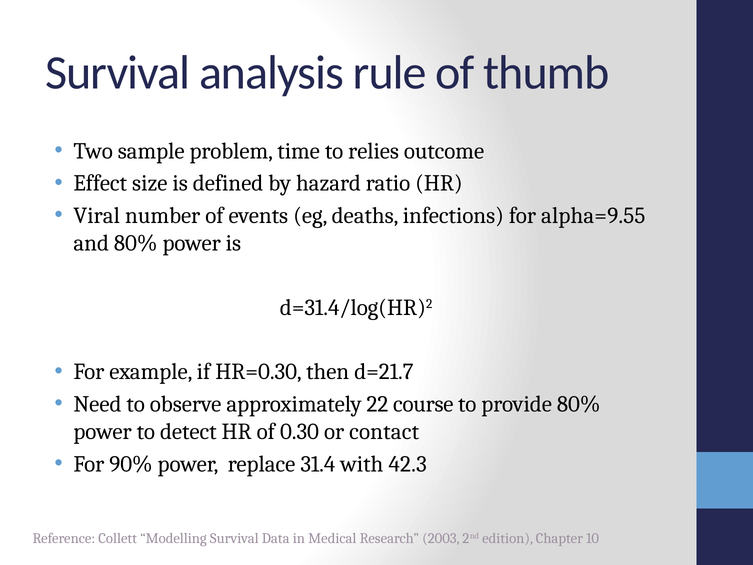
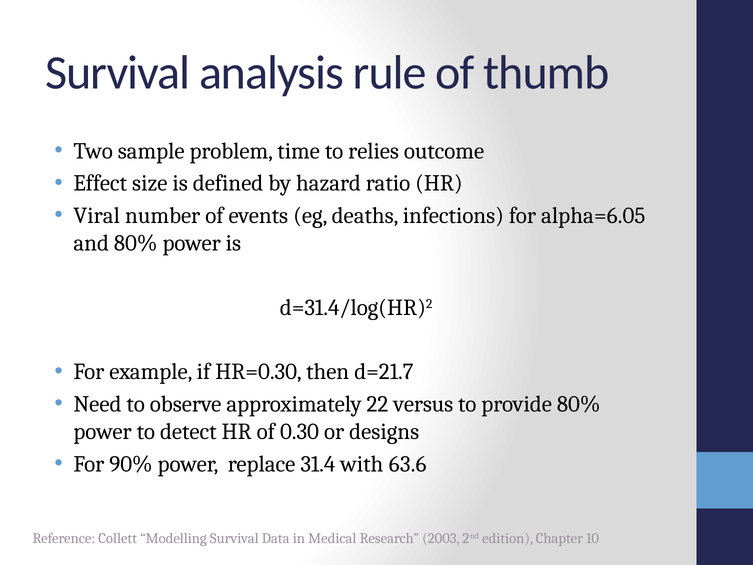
alpha=9.55: alpha=9.55 -> alpha=6.05
course: course -> versus
contact: contact -> designs
42.3: 42.3 -> 63.6
